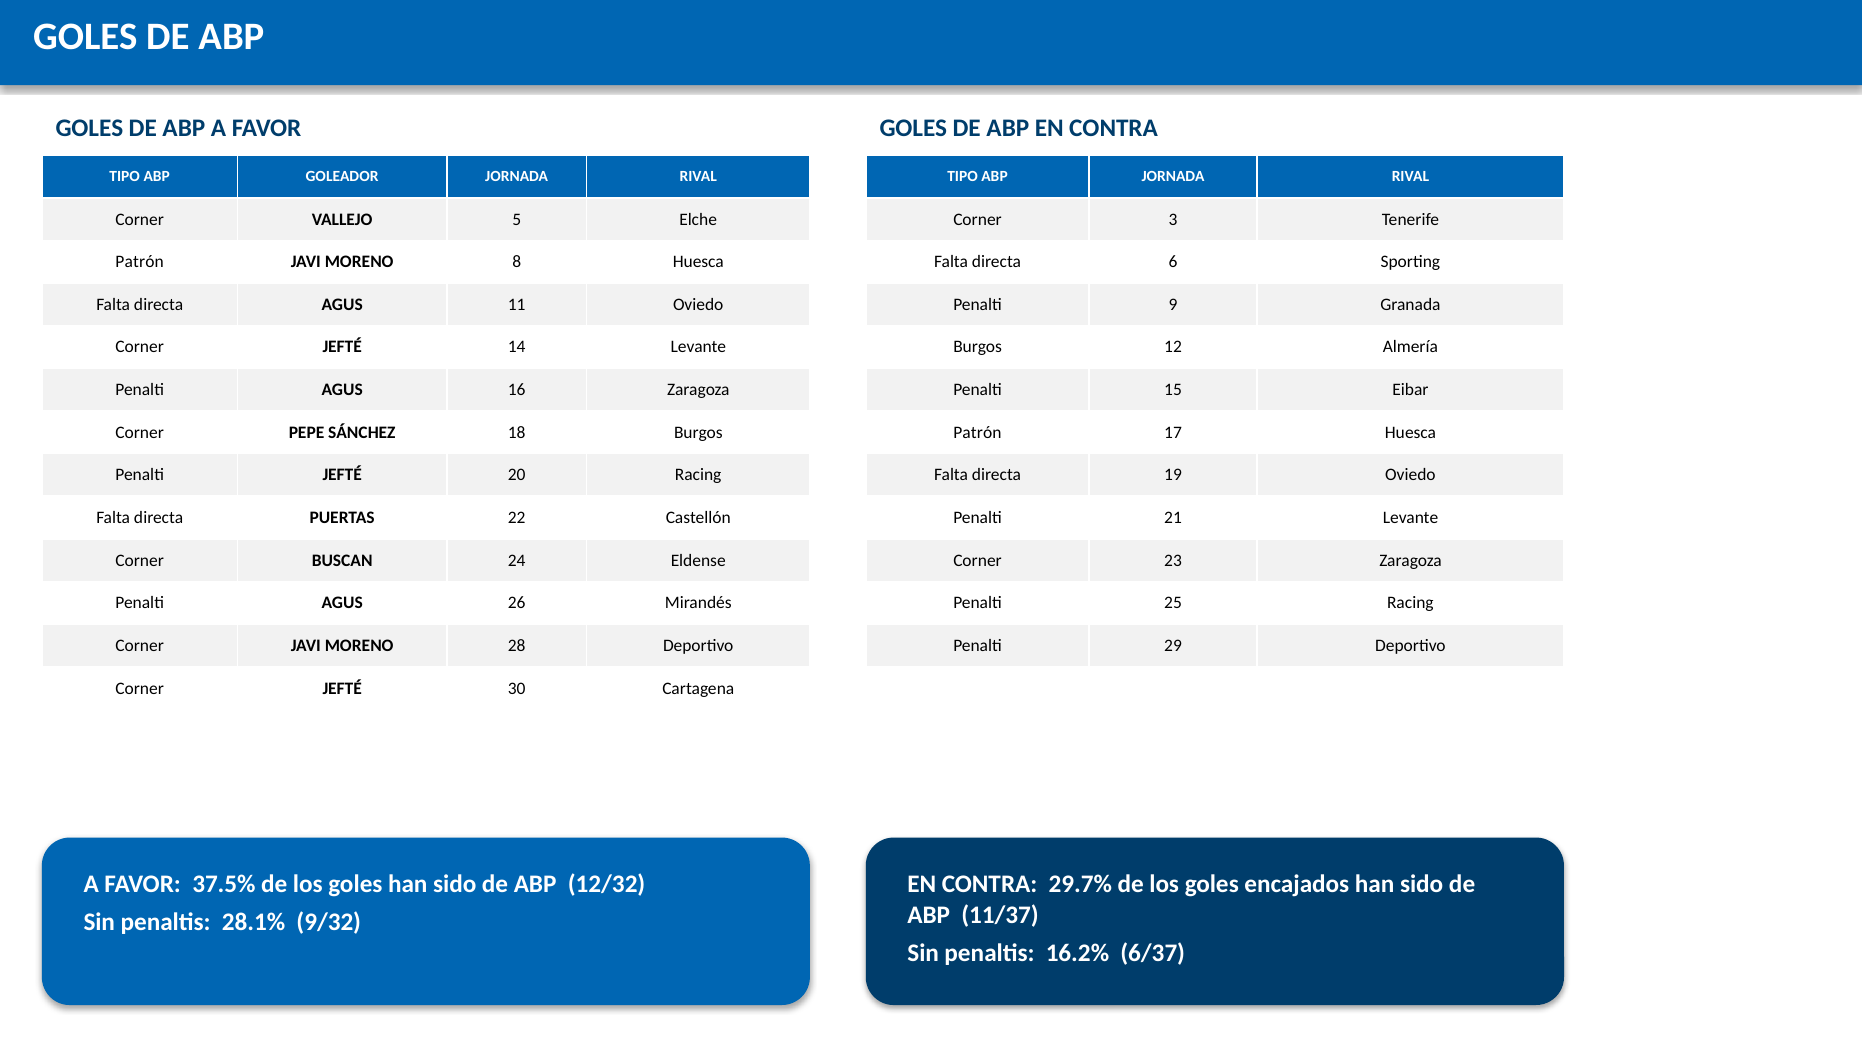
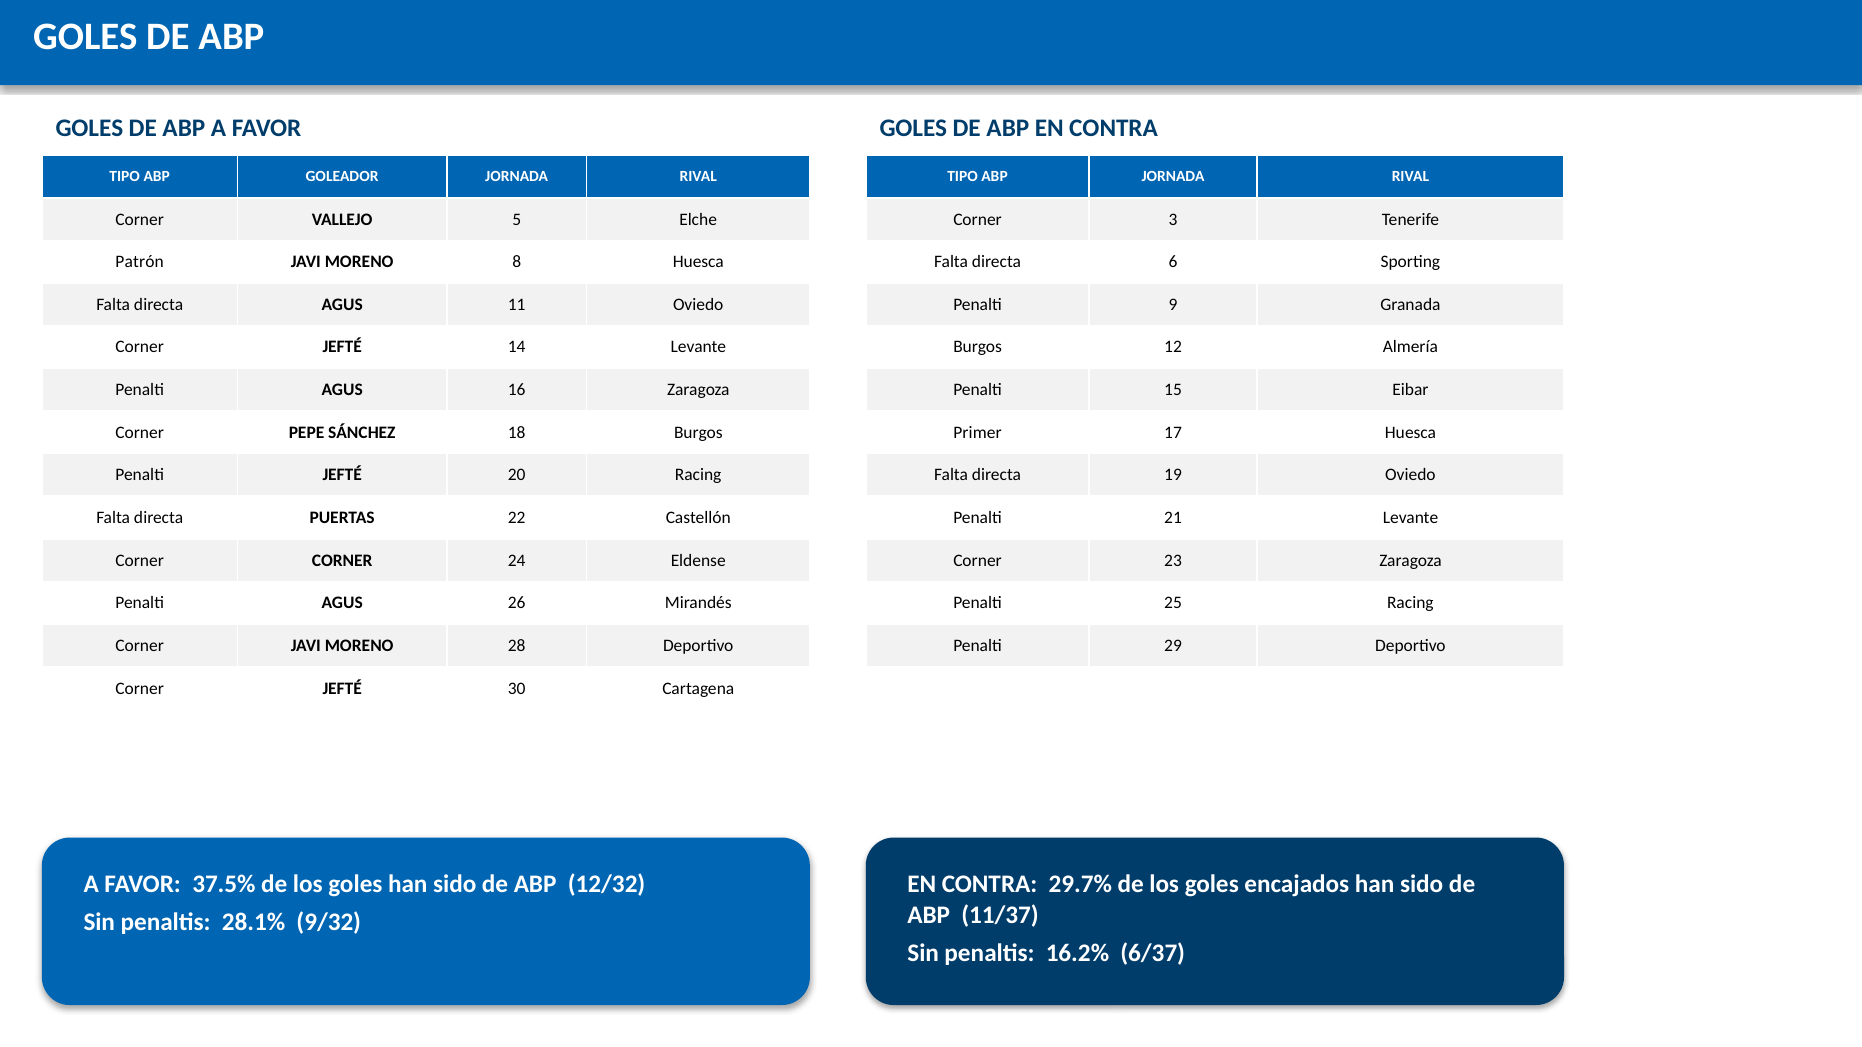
Patrón at (978, 433): Patrón -> Primer
Corner BUSCAN: BUSCAN -> CORNER
